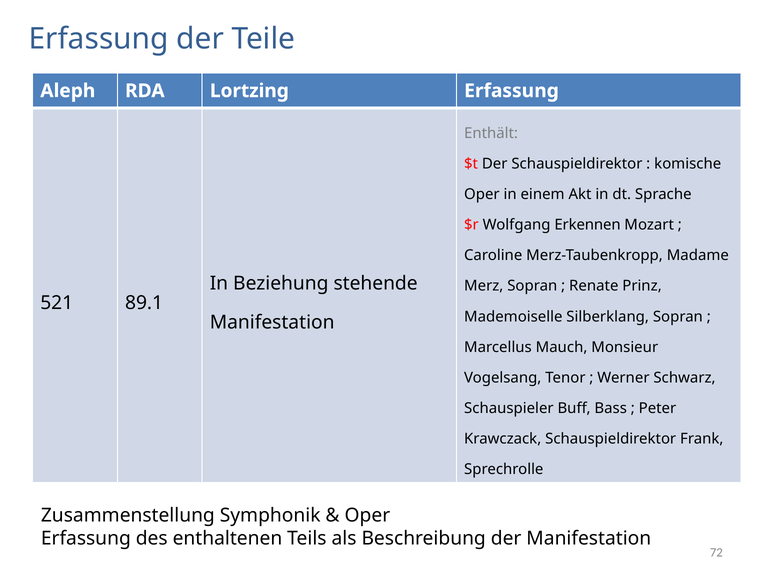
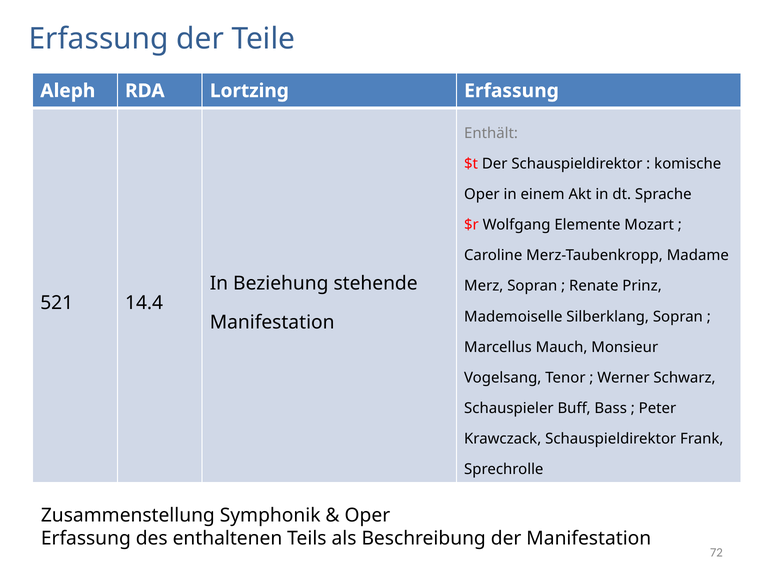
Erkennen: Erkennen -> Elemente
89.1: 89.1 -> 14.4
